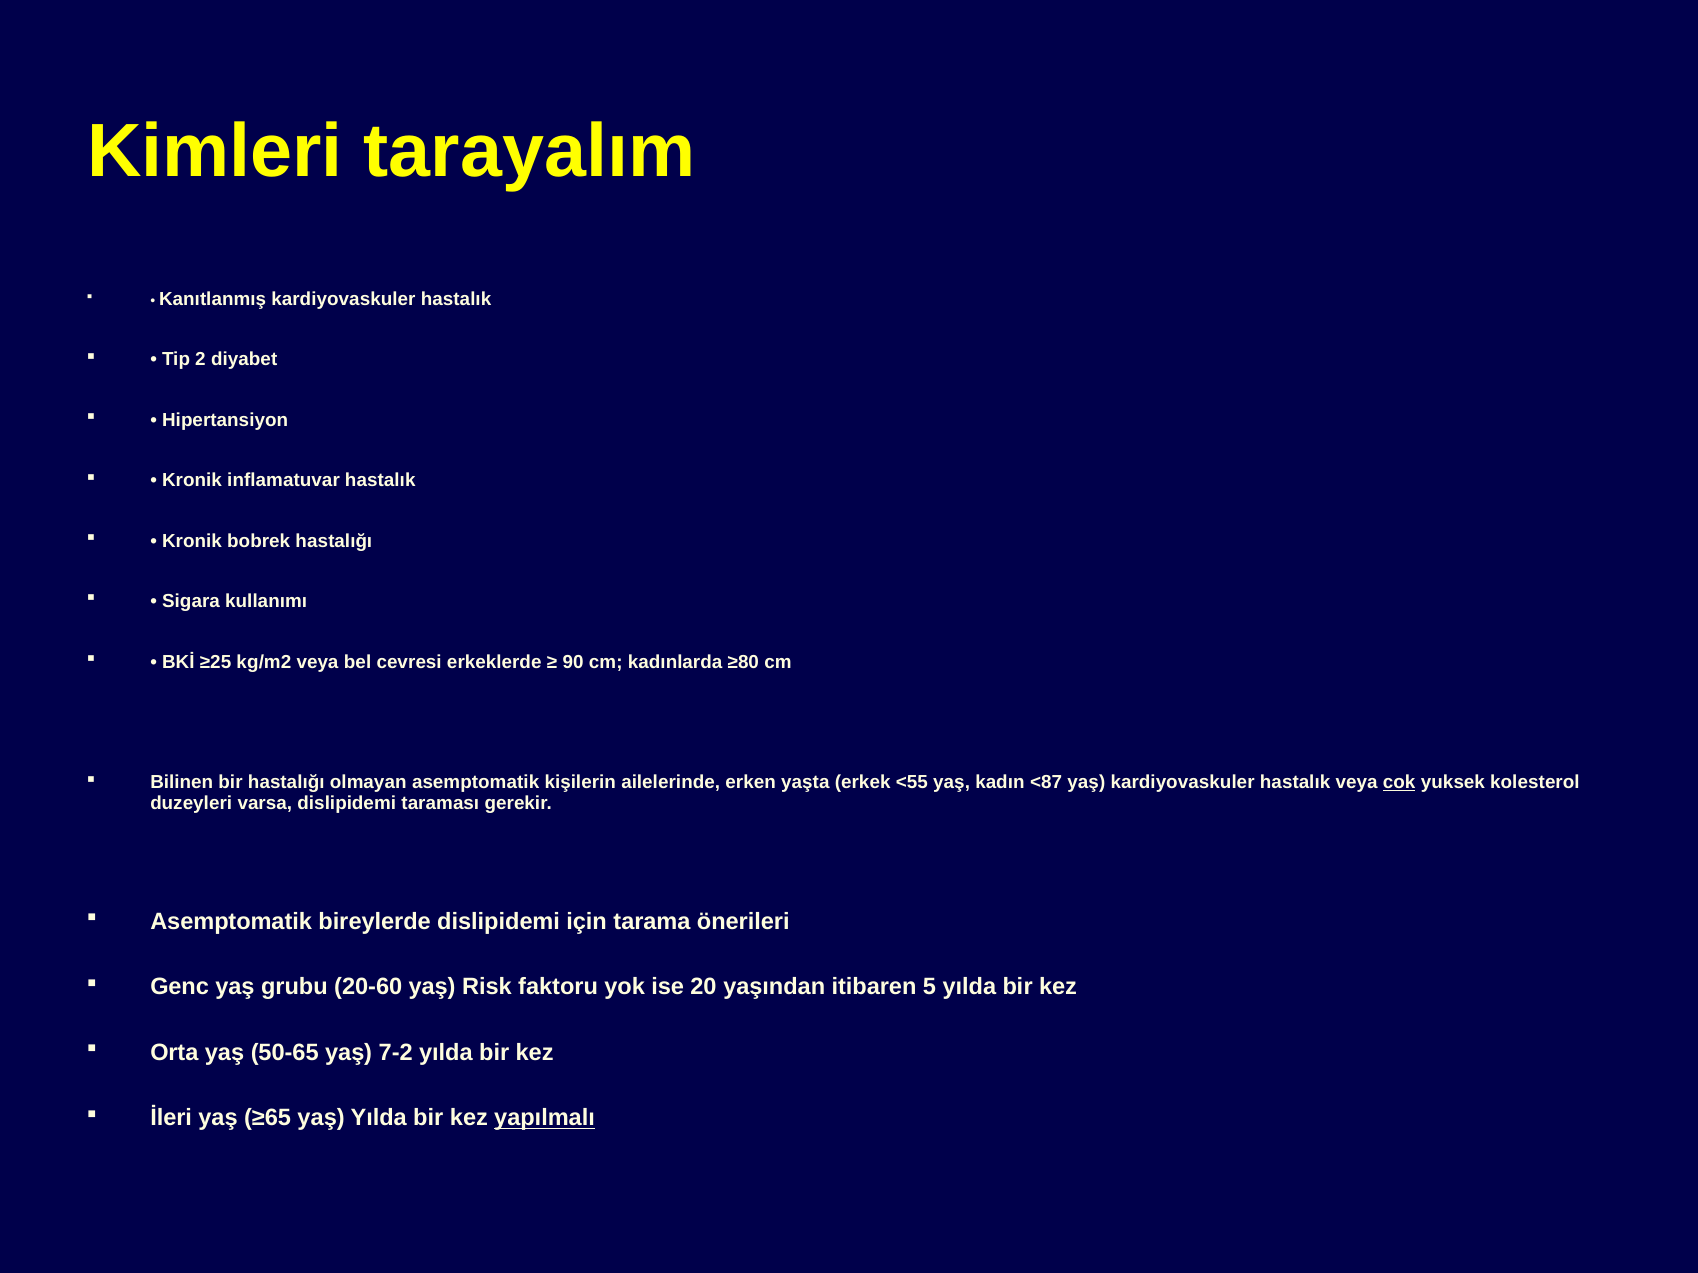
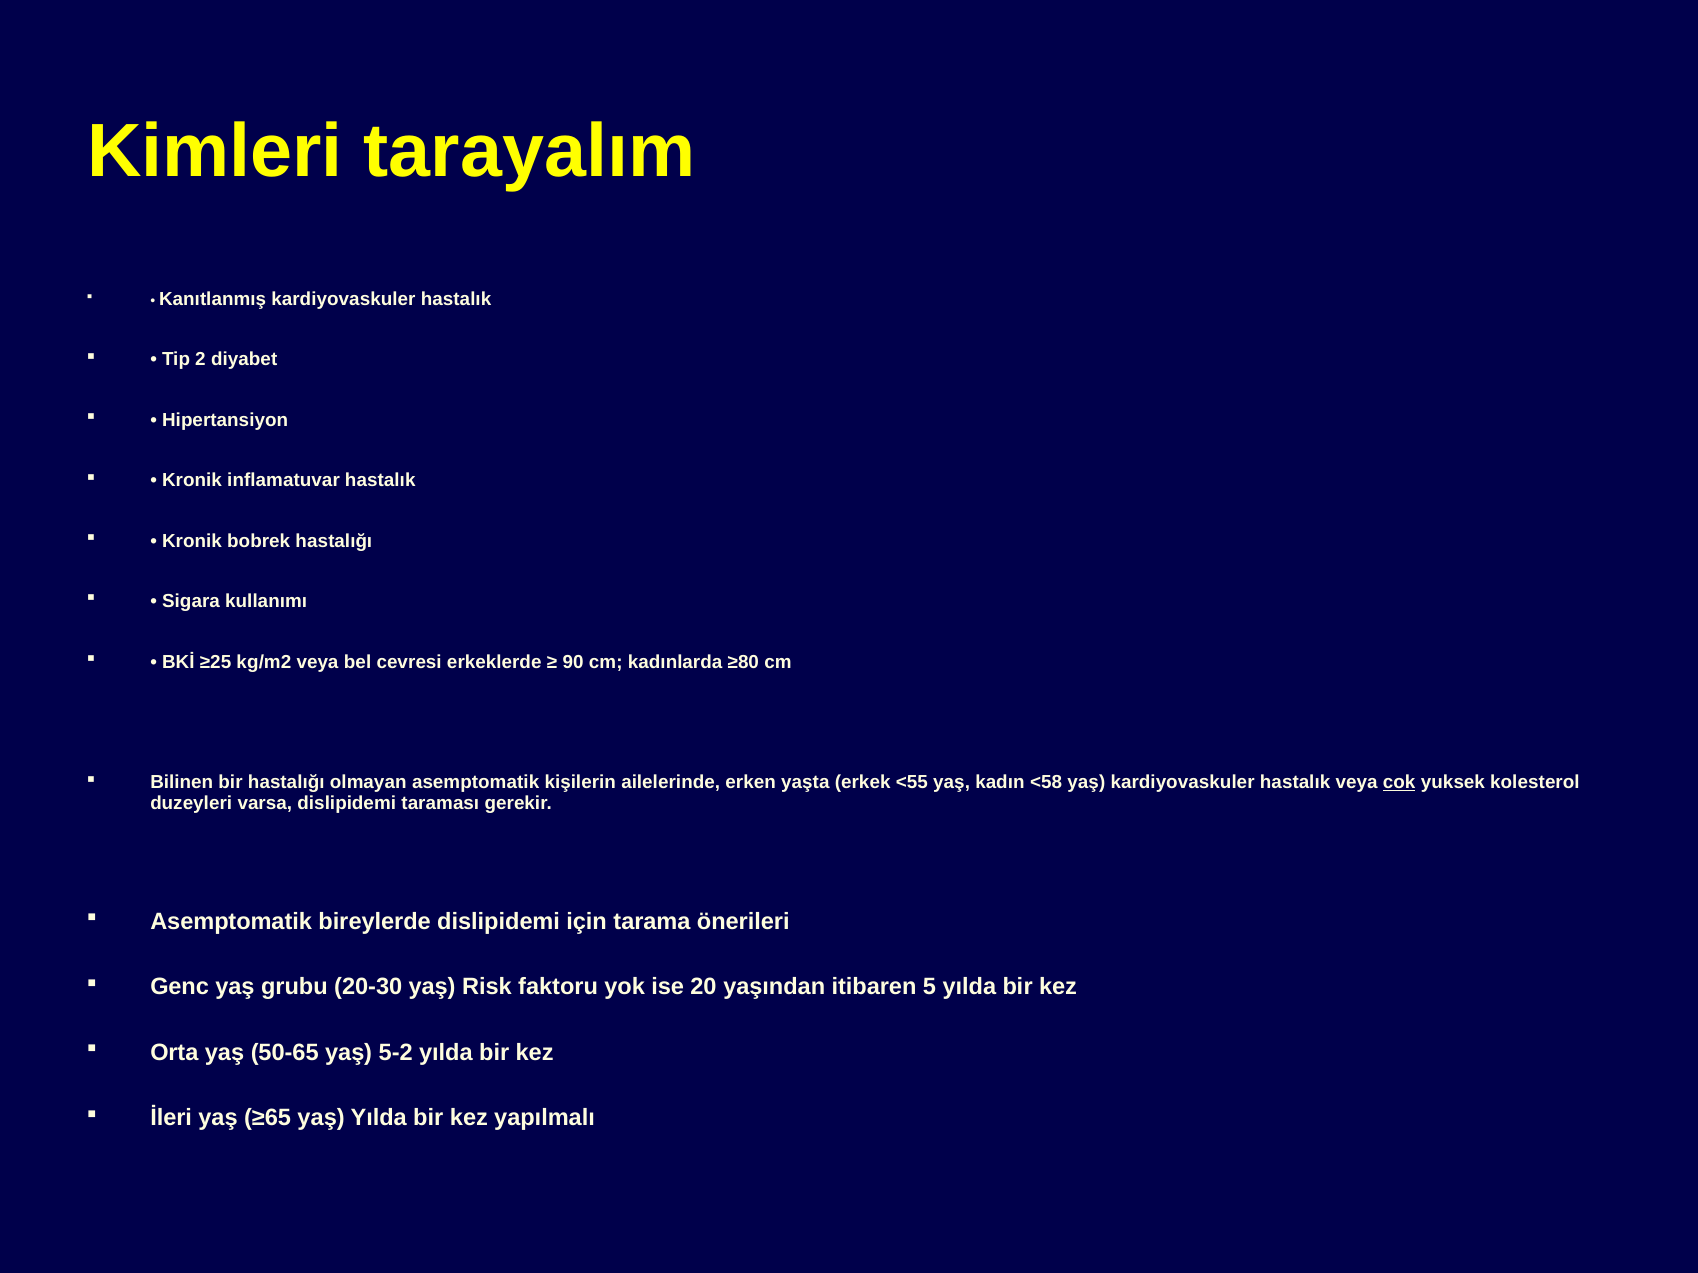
<87: <87 -> <58
20-60: 20-60 -> 20-30
7-2: 7-2 -> 5-2
yapılmalı underline: present -> none
